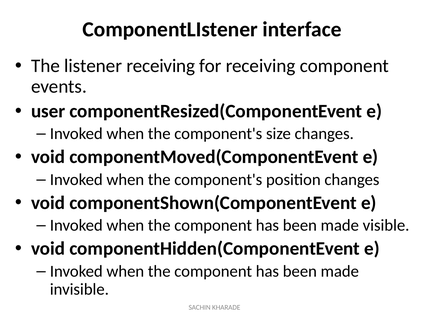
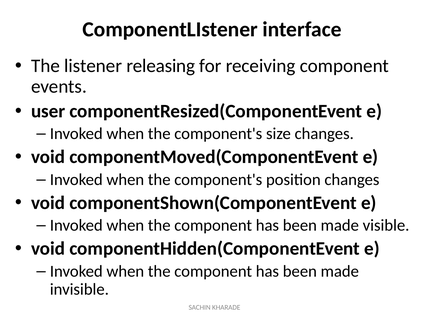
listener receiving: receiving -> releasing
